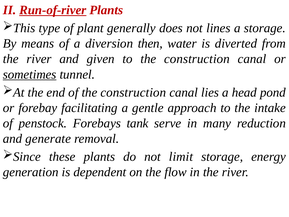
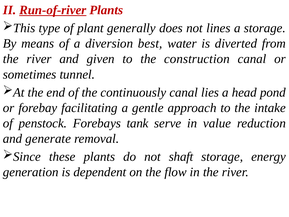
then: then -> best
sometimes underline: present -> none
of the construction: construction -> continuously
many: many -> value
limit: limit -> shaft
